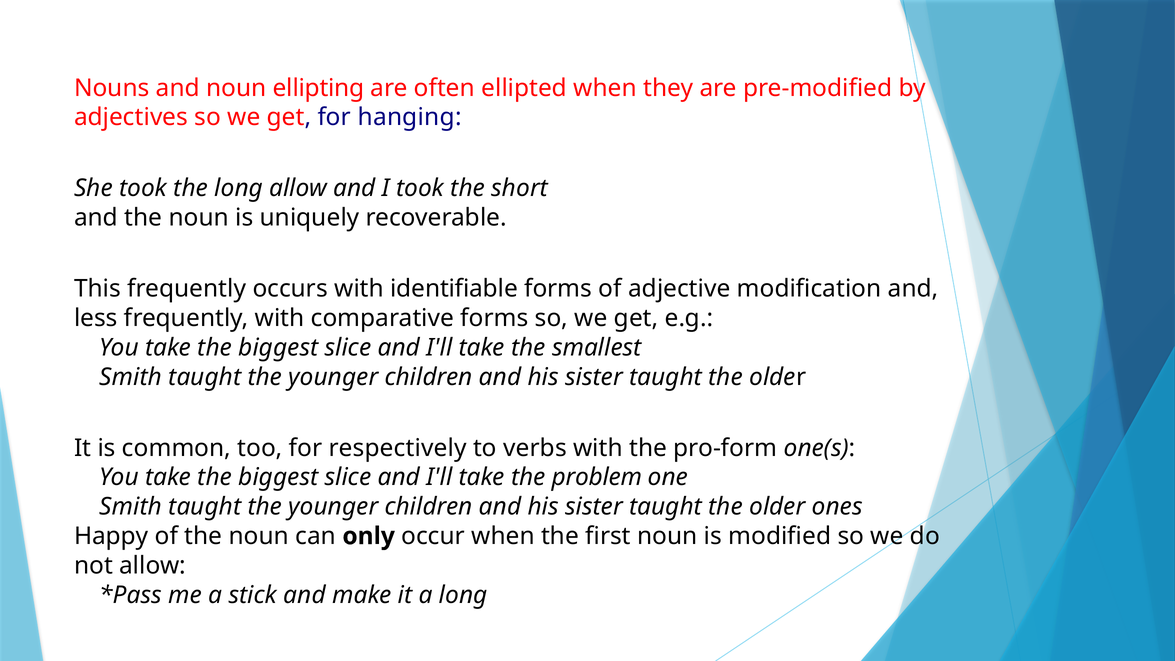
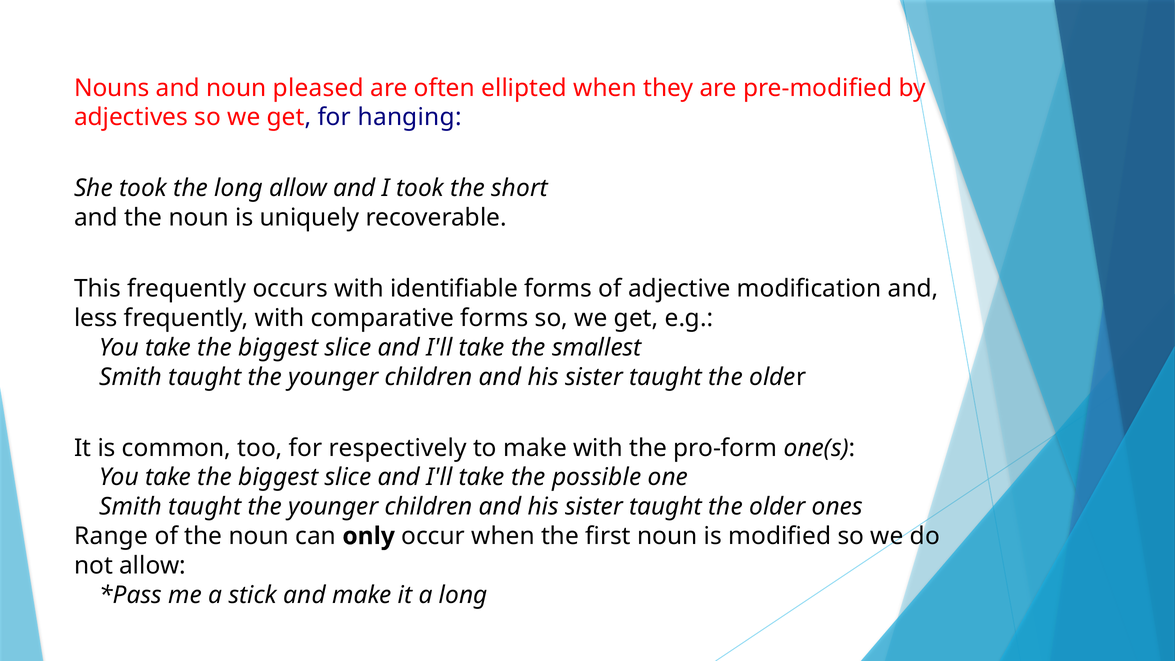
ellipting: ellipting -> pleased
to verbs: verbs -> make
problem: problem -> possible
Happy: Happy -> Range
